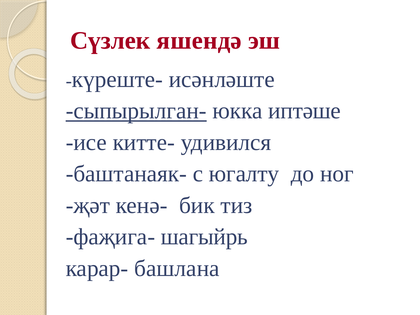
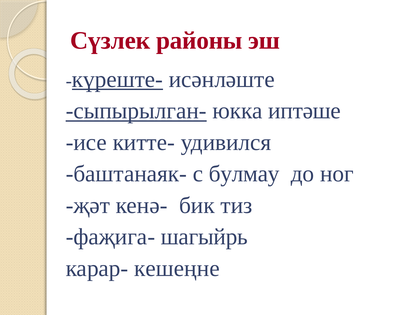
яшендә: яшендә -> районы
күреште- underline: none -> present
югалту: югалту -> булмау
башлана: башлана -> кешеңне
